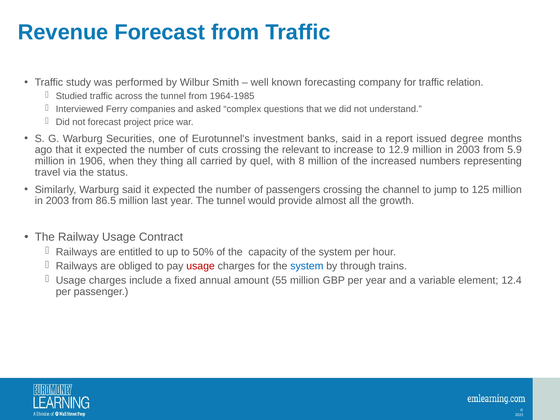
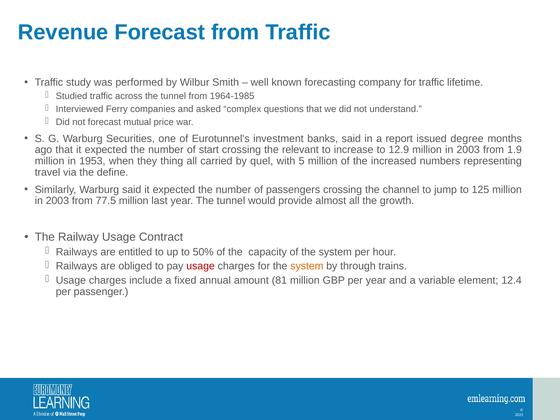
relation: relation -> lifetime
project: project -> mutual
cuts: cuts -> start
5.9: 5.9 -> 1.9
1906: 1906 -> 1953
8: 8 -> 5
status: status -> define
86.5: 86.5 -> 77.5
system at (307, 266) colour: blue -> orange
55: 55 -> 81
